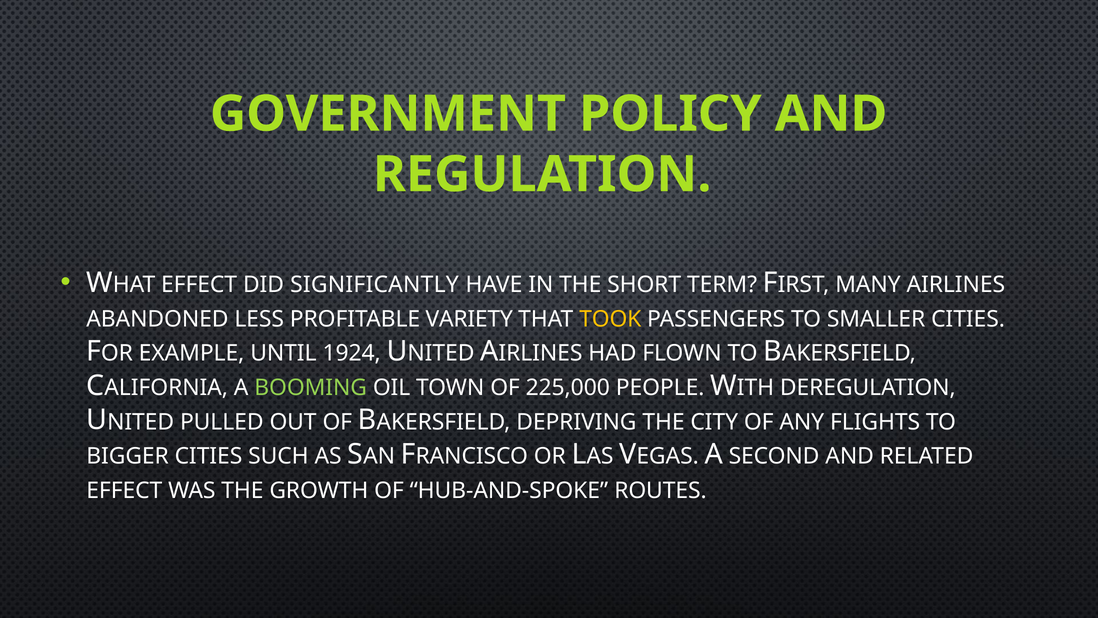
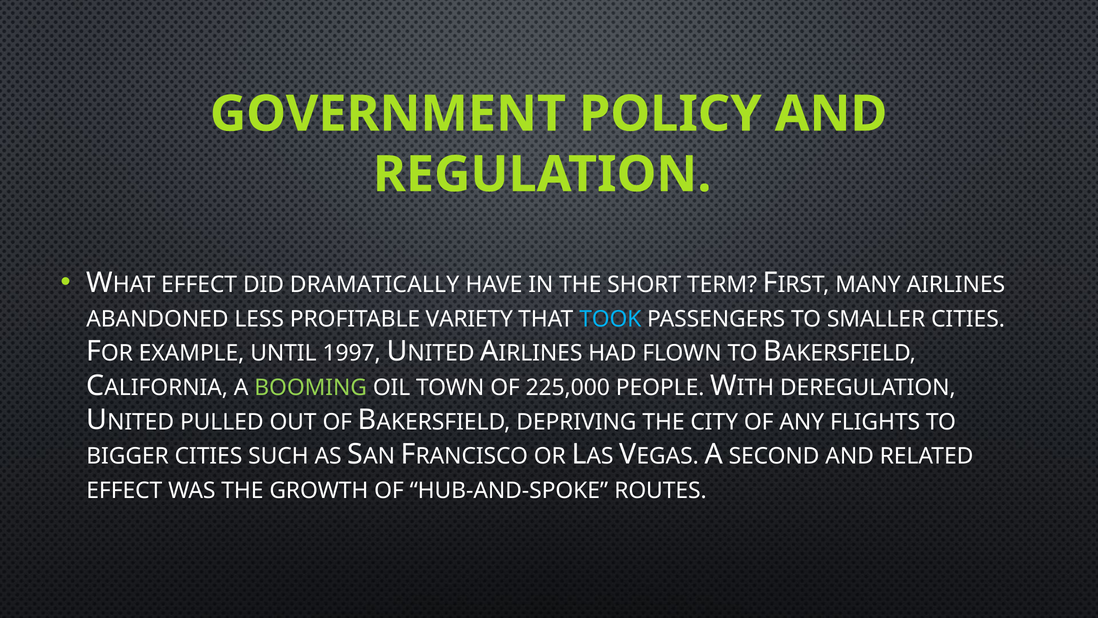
SIGNIFICANTLY: SIGNIFICANTLY -> DRAMATICALLY
TOOK colour: yellow -> light blue
1924: 1924 -> 1997
